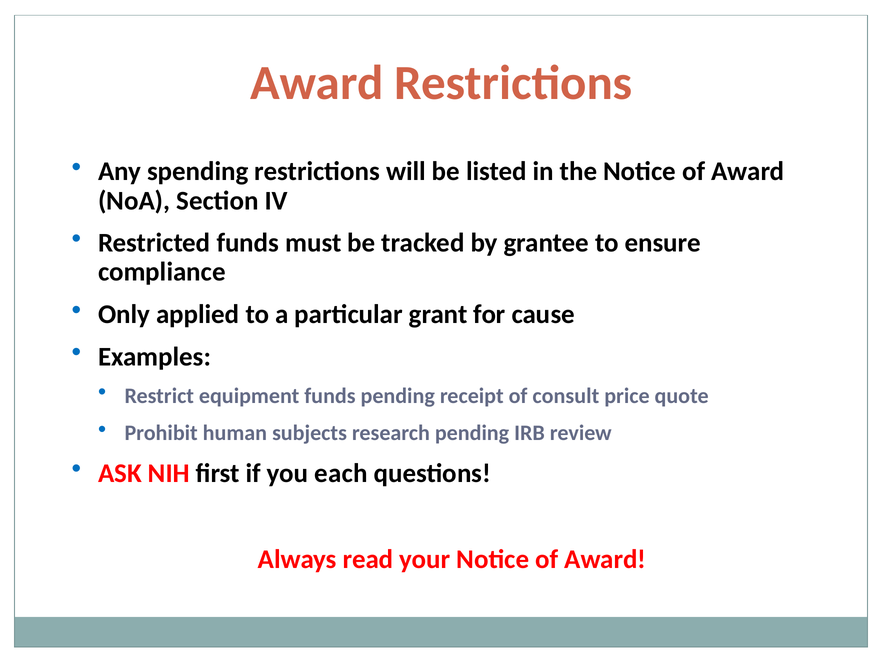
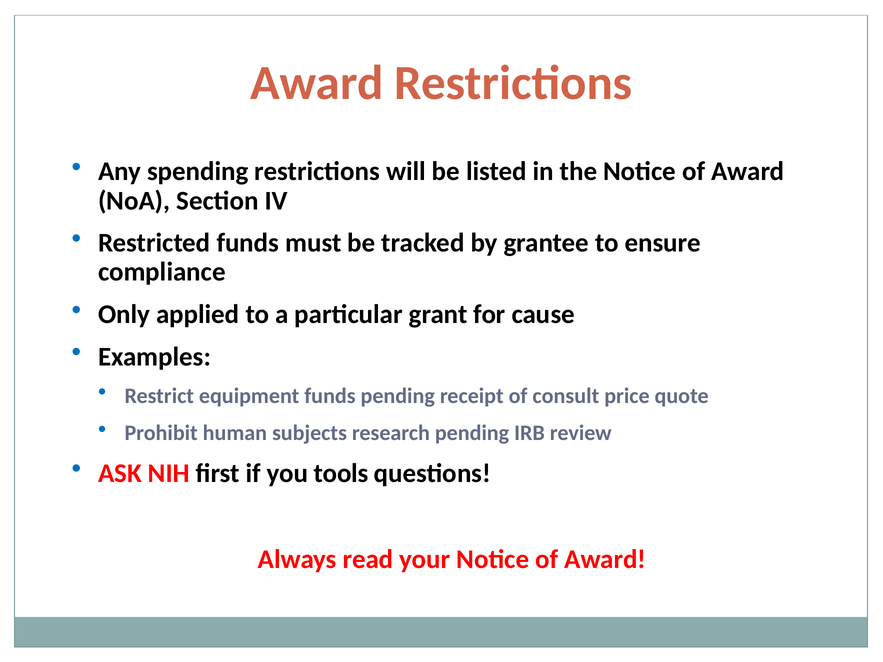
each: each -> tools
